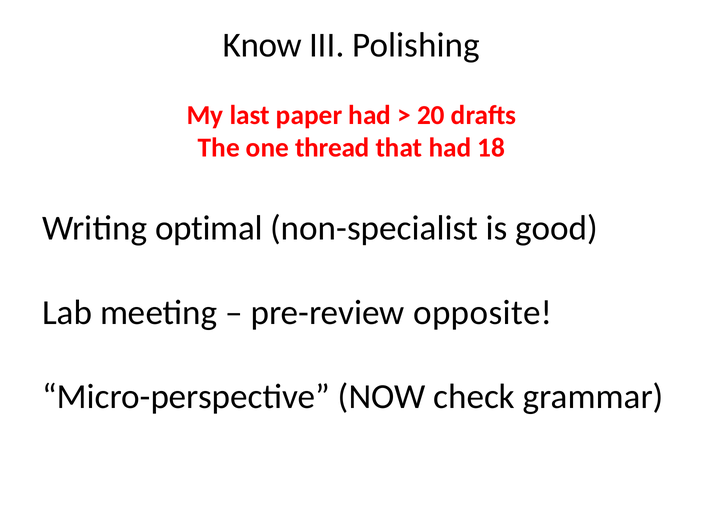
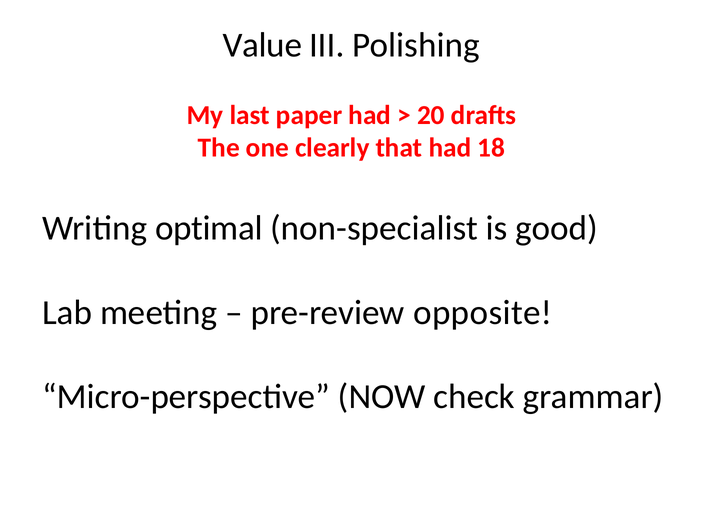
Know: Know -> Value
thread: thread -> clearly
